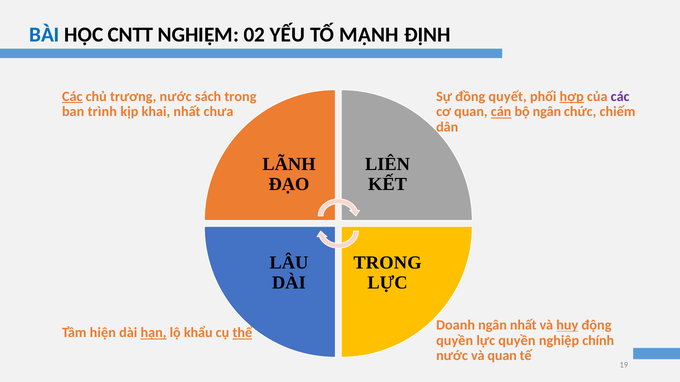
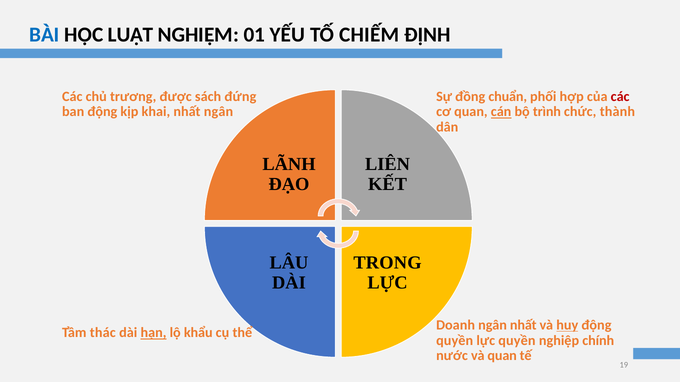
CNTT: CNTT -> LUẬT
02: 02 -> 01
MẠNH: MẠNH -> CHIẾM
Các at (72, 97) underline: present -> none
trương nước: nước -> được
sách trong: trong -> đứng
quyết: quyết -> chuẩn
hợp underline: present -> none
các at (620, 97) colour: purple -> red
ban trình: trình -> động
nhất chưa: chưa -> ngân
bộ ngân: ngân -> trình
chiếm: chiếm -> thành
hiện: hiện -> thác
thể underline: present -> none
